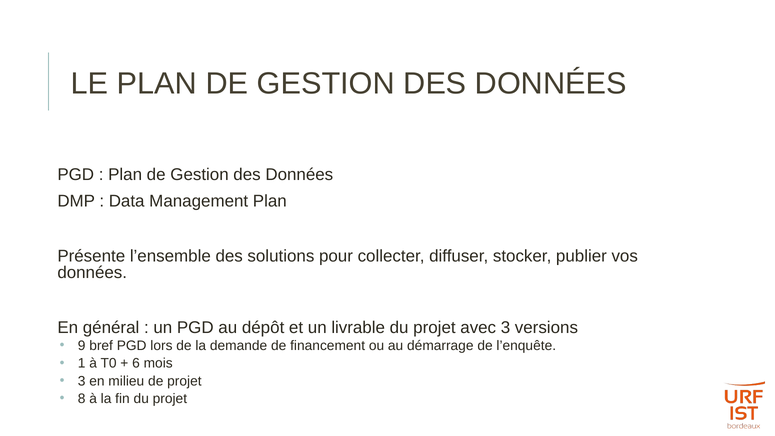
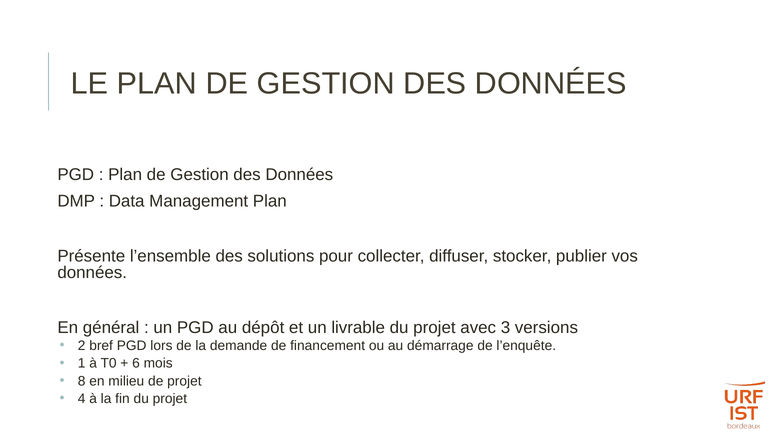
9: 9 -> 2
3 at (82, 381): 3 -> 8
8: 8 -> 4
